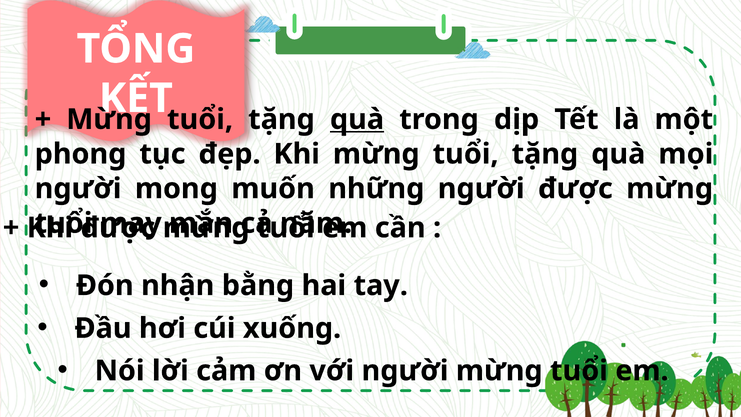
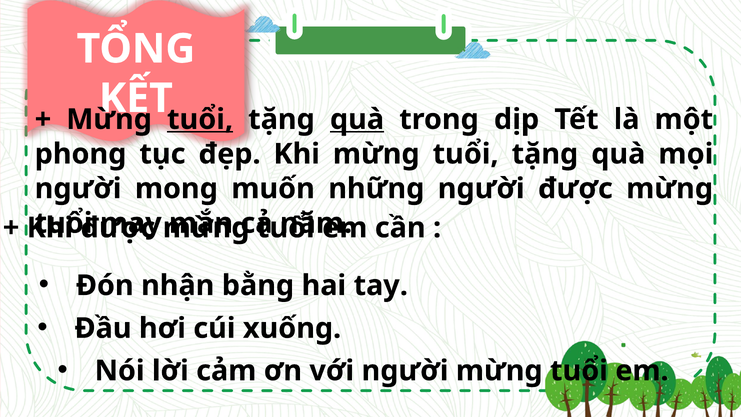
tuổi at (200, 119) underline: none -> present
